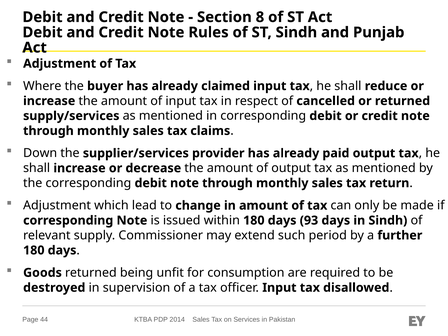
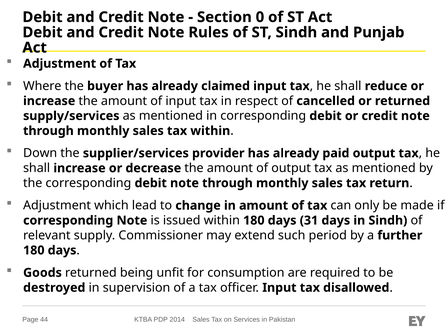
8: 8 -> 0
tax claims: claims -> within
93: 93 -> 31
